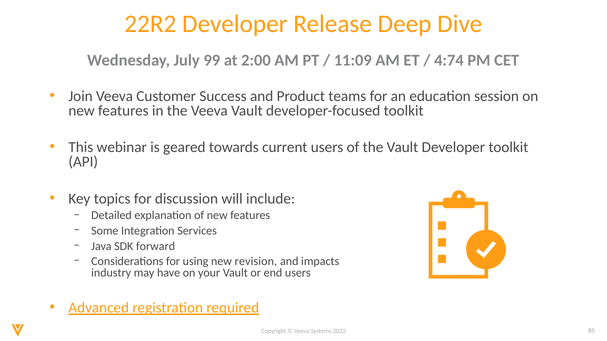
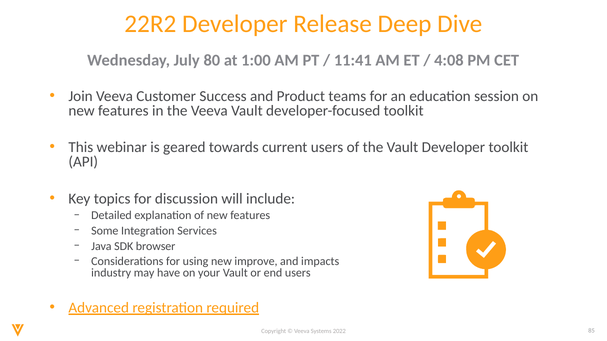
99: 99 -> 80
2:00: 2:00 -> 1:00
11:09: 11:09 -> 11:41
4:74: 4:74 -> 4:08
forward: forward -> browser
revision: revision -> improve
